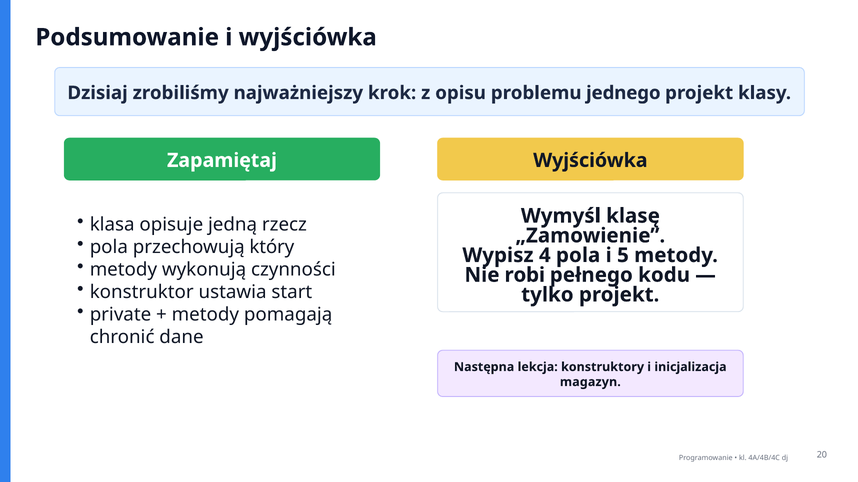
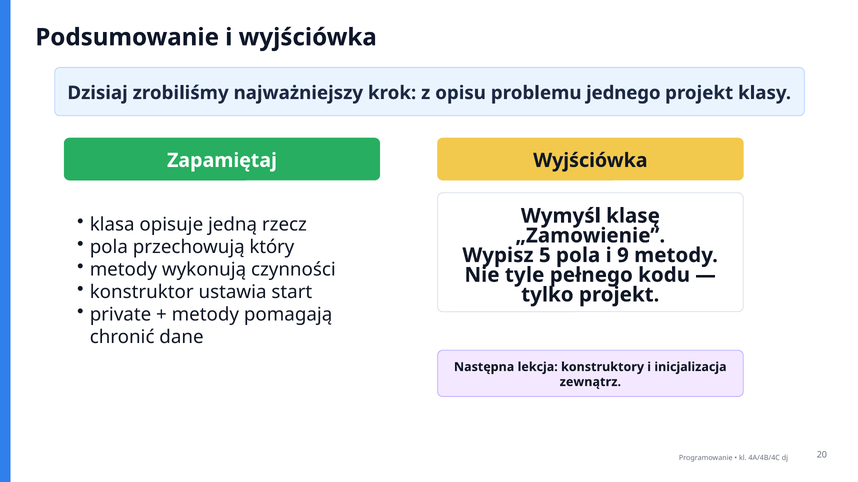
4: 4 -> 5
5: 5 -> 9
robi: robi -> tyle
magazyn: magazyn -> zewnątrz
